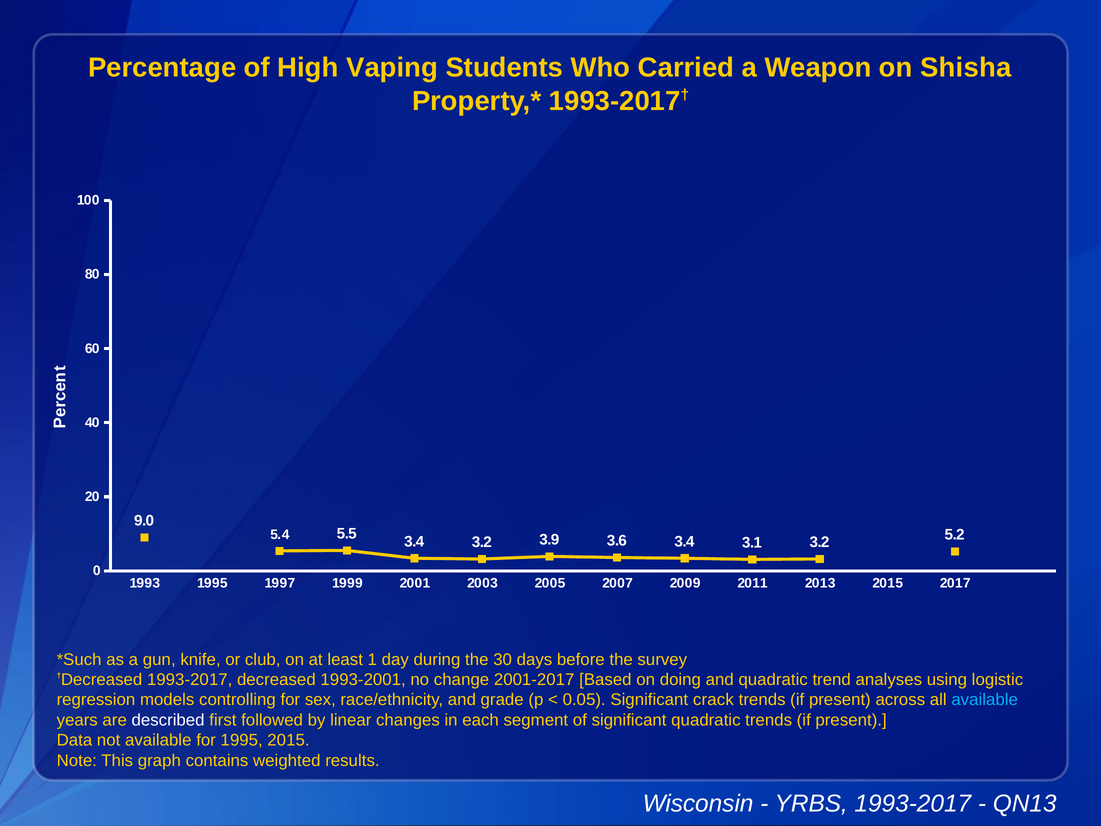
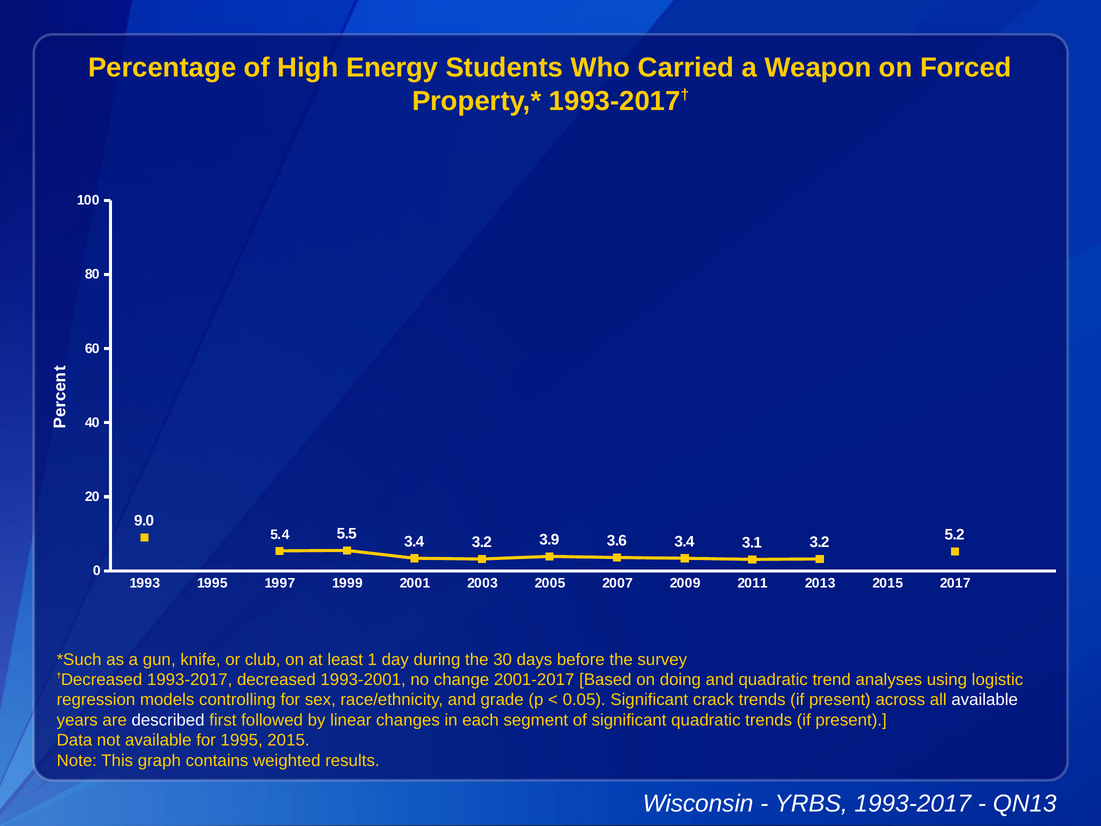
Vaping: Vaping -> Energy
Shisha: Shisha -> Forced
available at (985, 700) colour: light blue -> white
